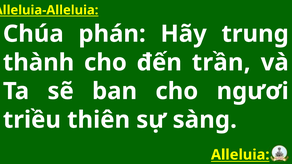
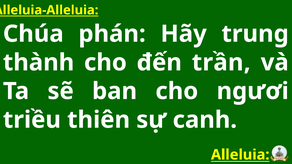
sàng: sàng -> canh
